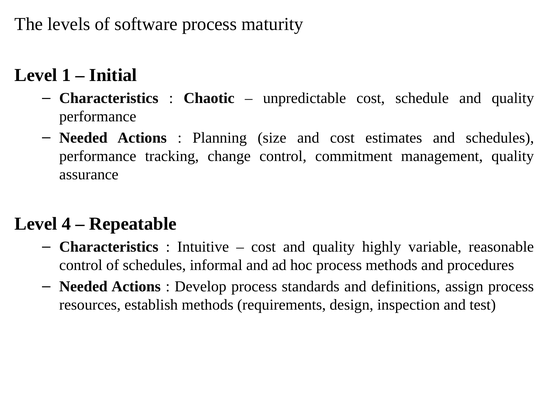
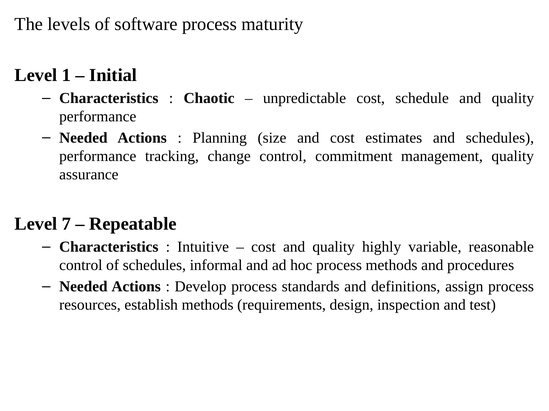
4: 4 -> 7
